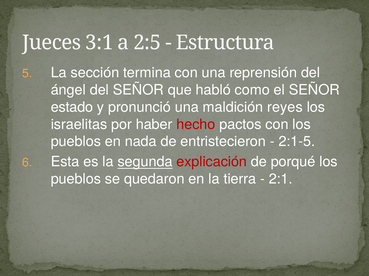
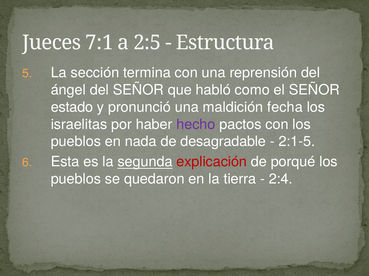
3:1: 3:1 -> 7:1
reyes: reyes -> fecha
hecho colour: red -> purple
entristecieron: entristecieron -> desagradable
2:1: 2:1 -> 2:4
